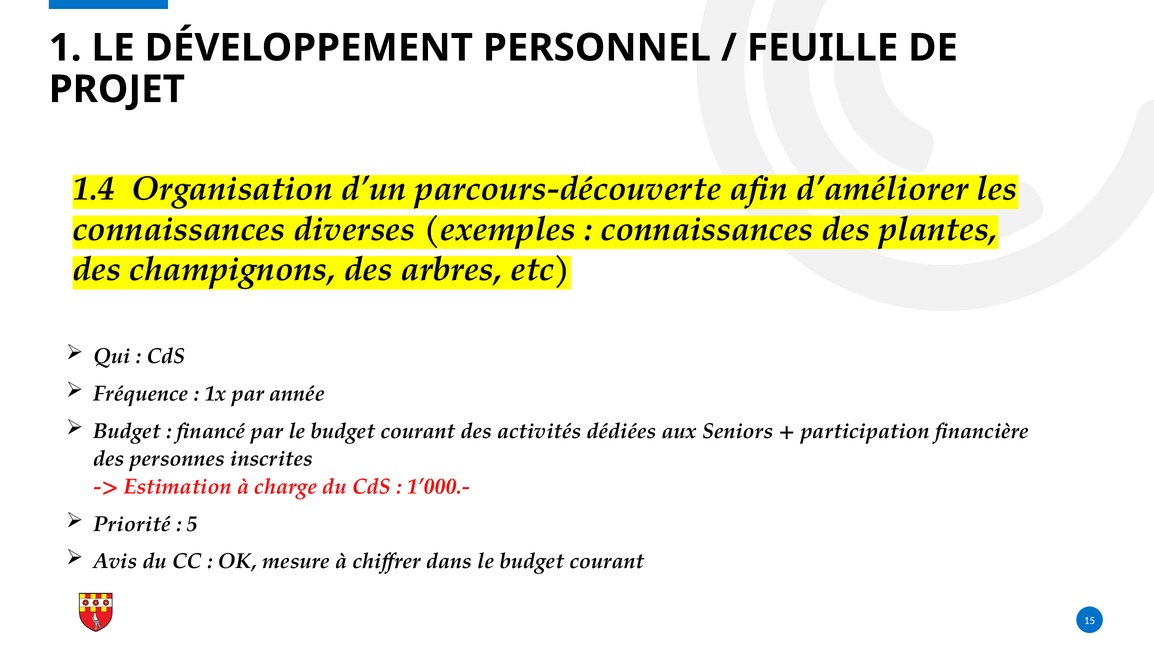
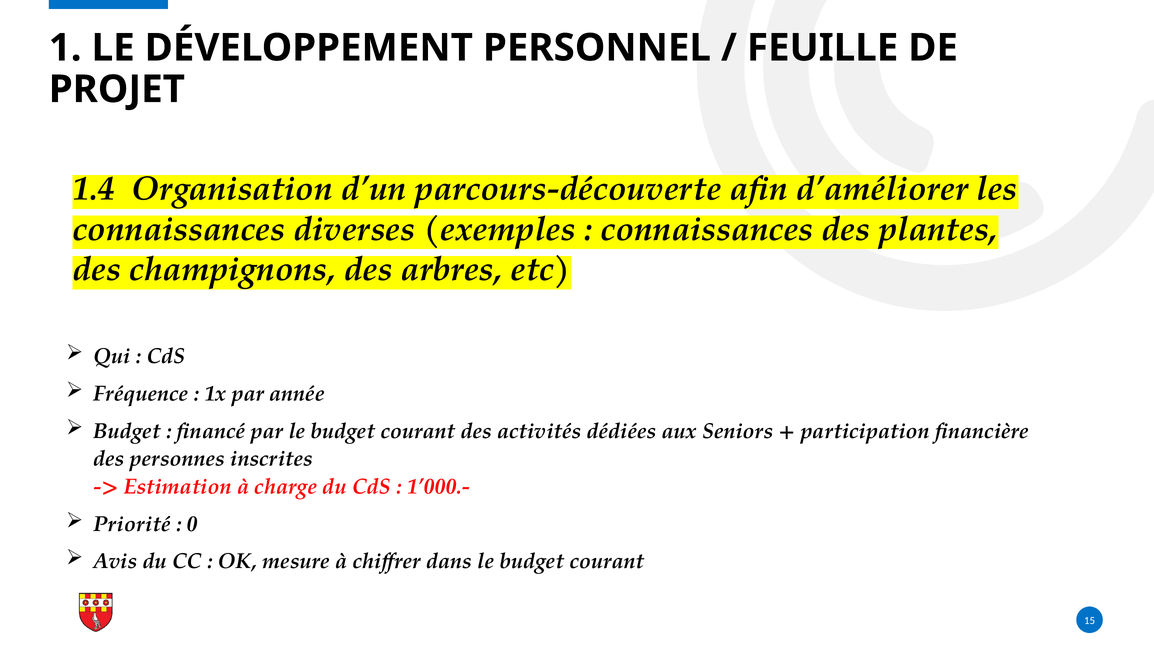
5: 5 -> 0
